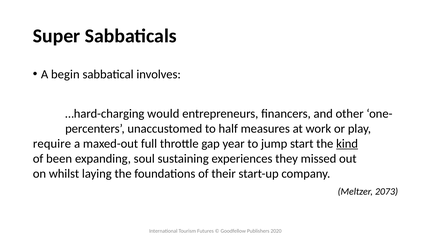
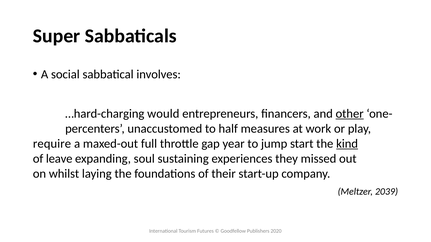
begin: begin -> social
other underline: none -> present
been: been -> leave
2073: 2073 -> 2039
